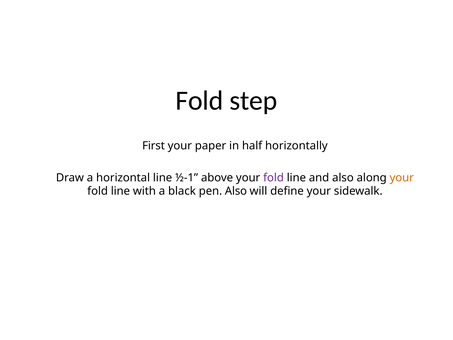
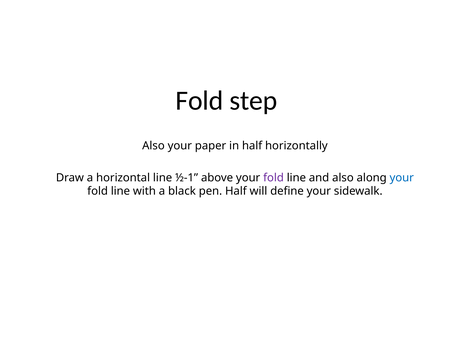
First at (154, 146): First -> Also
your at (402, 177) colour: orange -> blue
pen Also: Also -> Half
